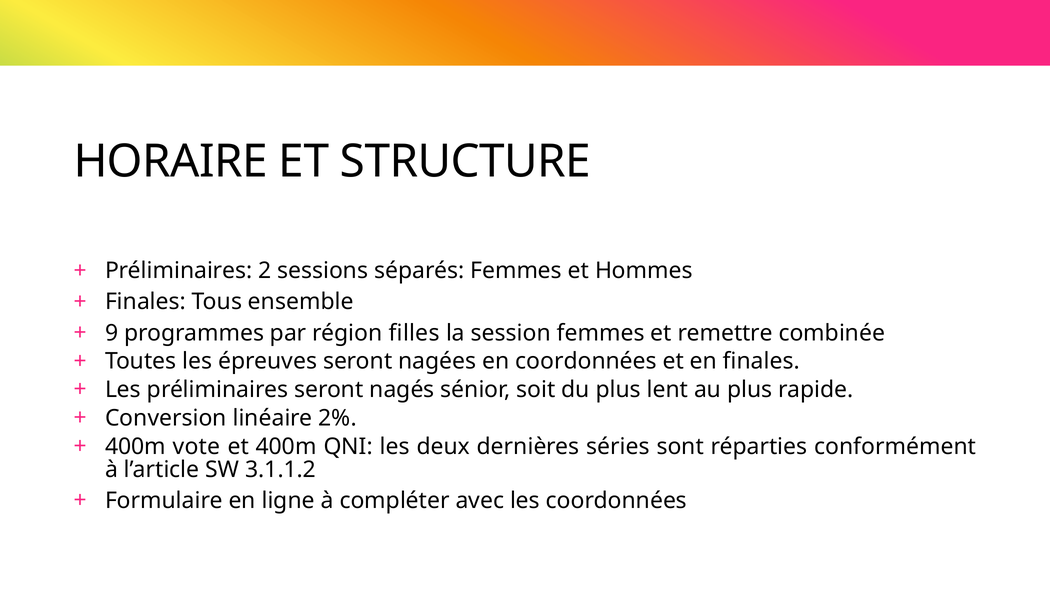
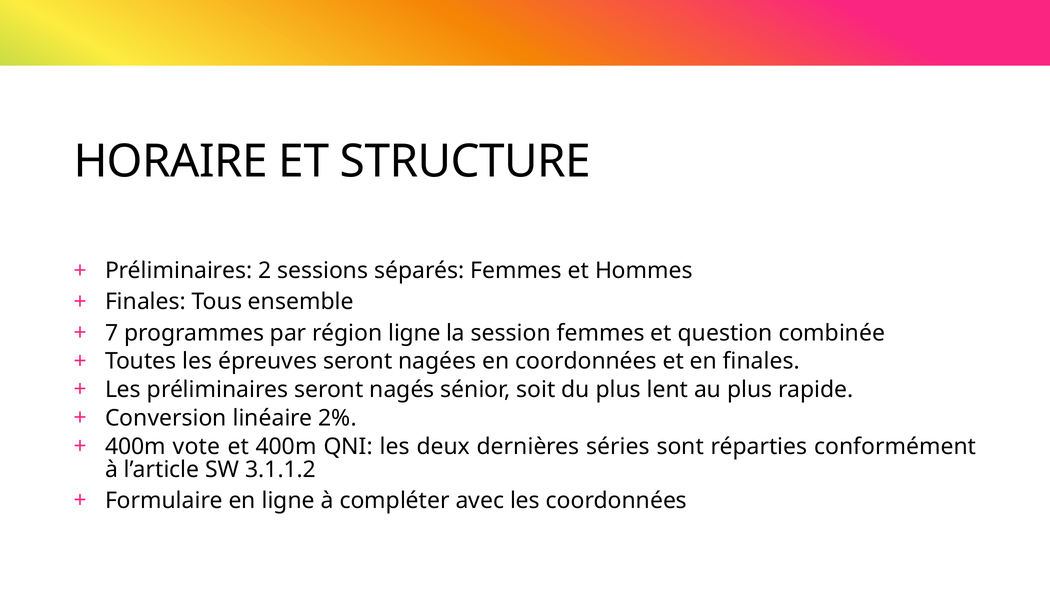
9: 9 -> 7
région filles: filles -> ligne
remettre: remettre -> question
